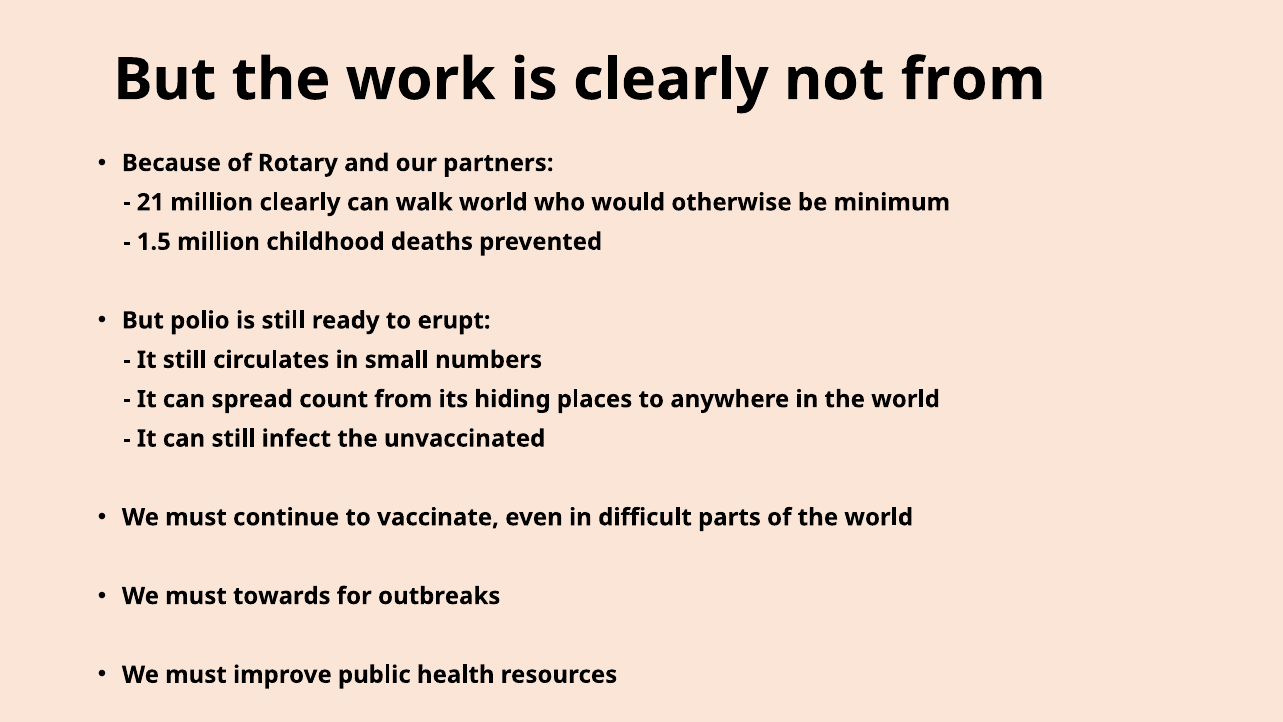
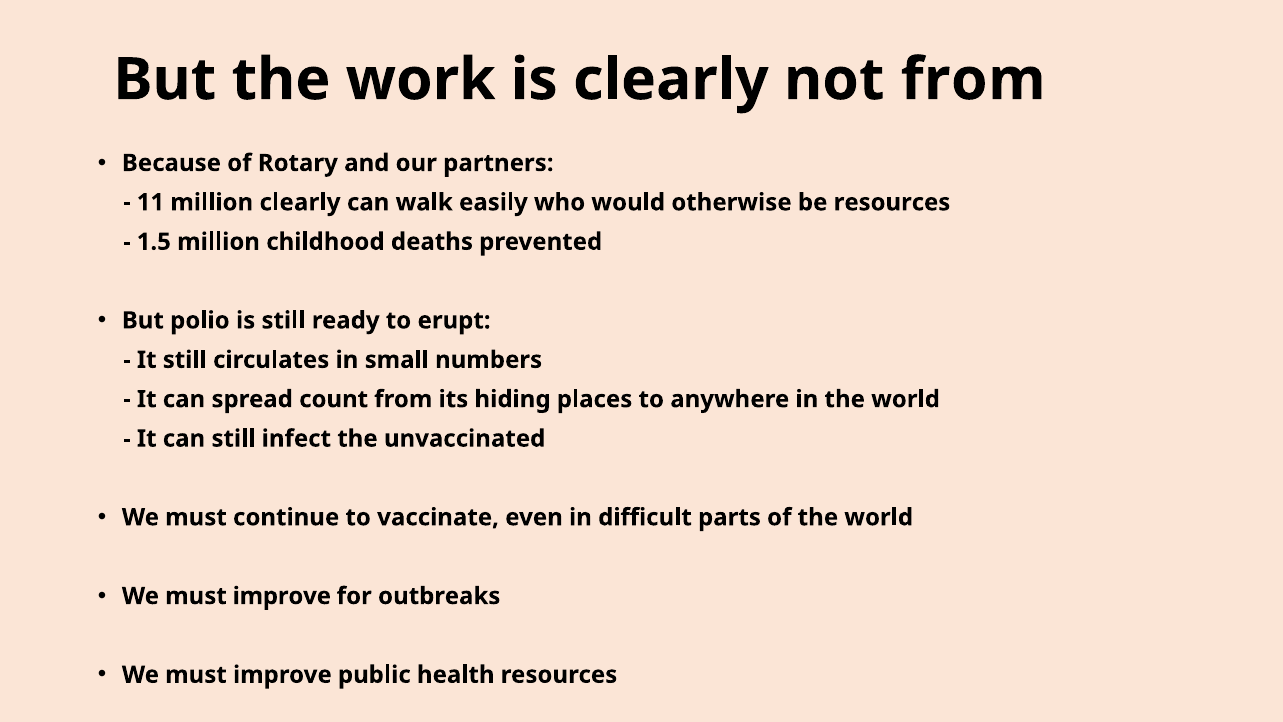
21: 21 -> 11
walk world: world -> easily
be minimum: minimum -> resources
towards at (282, 596): towards -> improve
